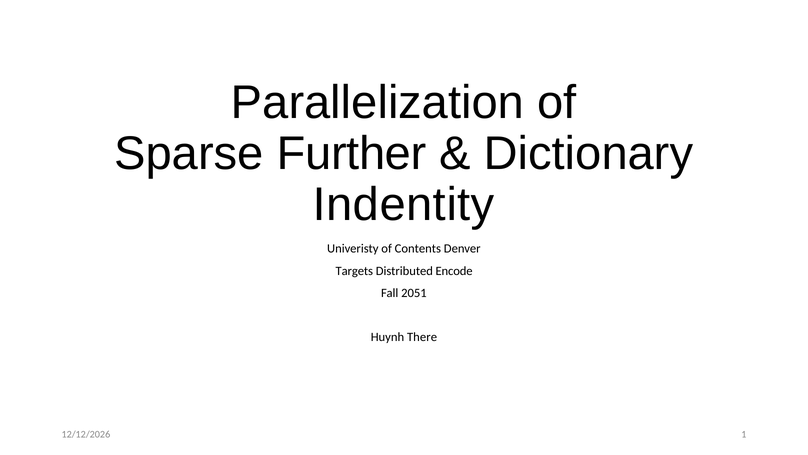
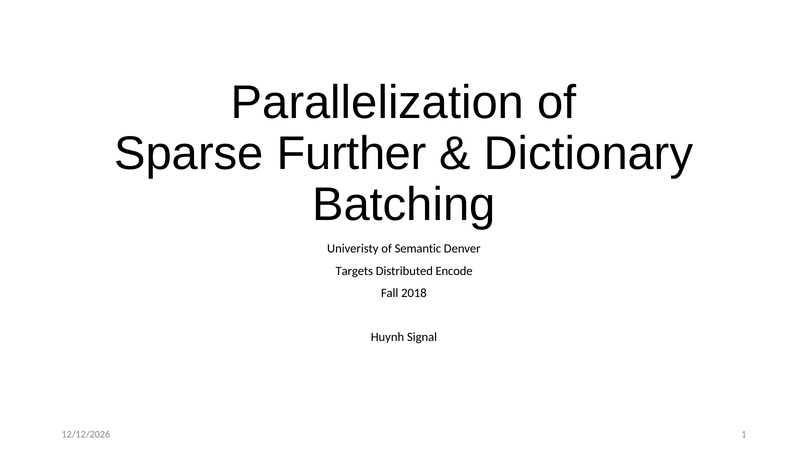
Indentity: Indentity -> Batching
Contents: Contents -> Semantic
2051: 2051 -> 2018
There: There -> Signal
